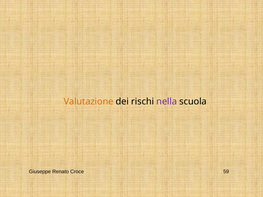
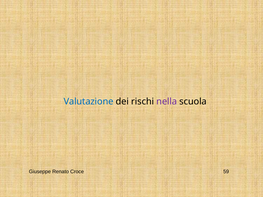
Valutazione colour: orange -> blue
